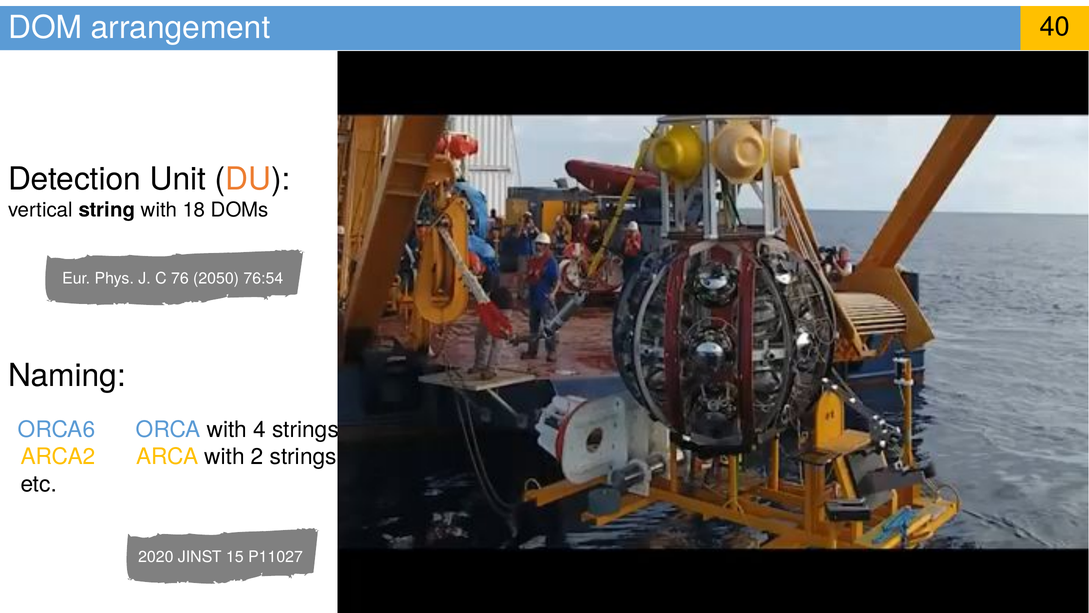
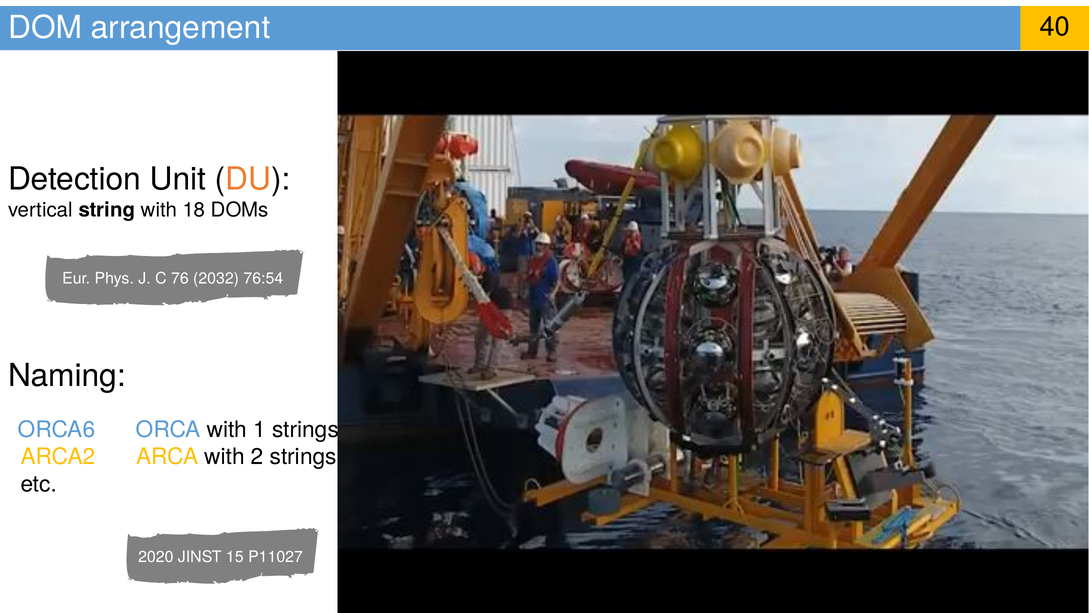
2050: 2050 -> 2032
4: 4 -> 1
